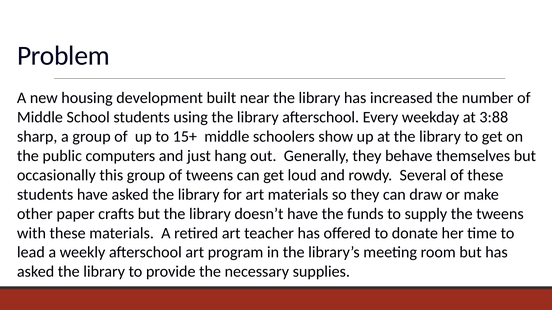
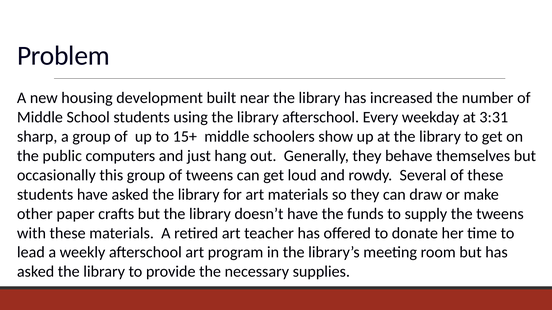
3:88: 3:88 -> 3:31
